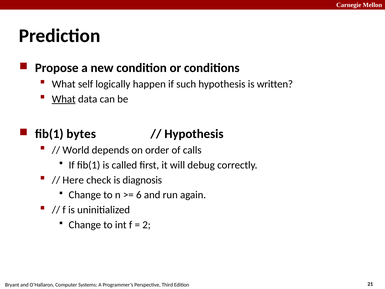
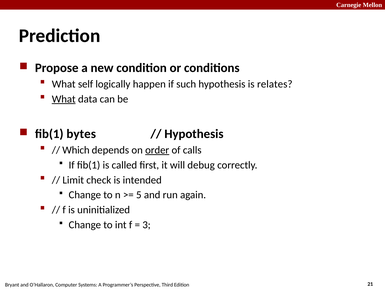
written: written -> relates
World: World -> Which
order underline: none -> present
Here: Here -> Limit
diagnosis: diagnosis -> intended
6: 6 -> 5
2: 2 -> 3
